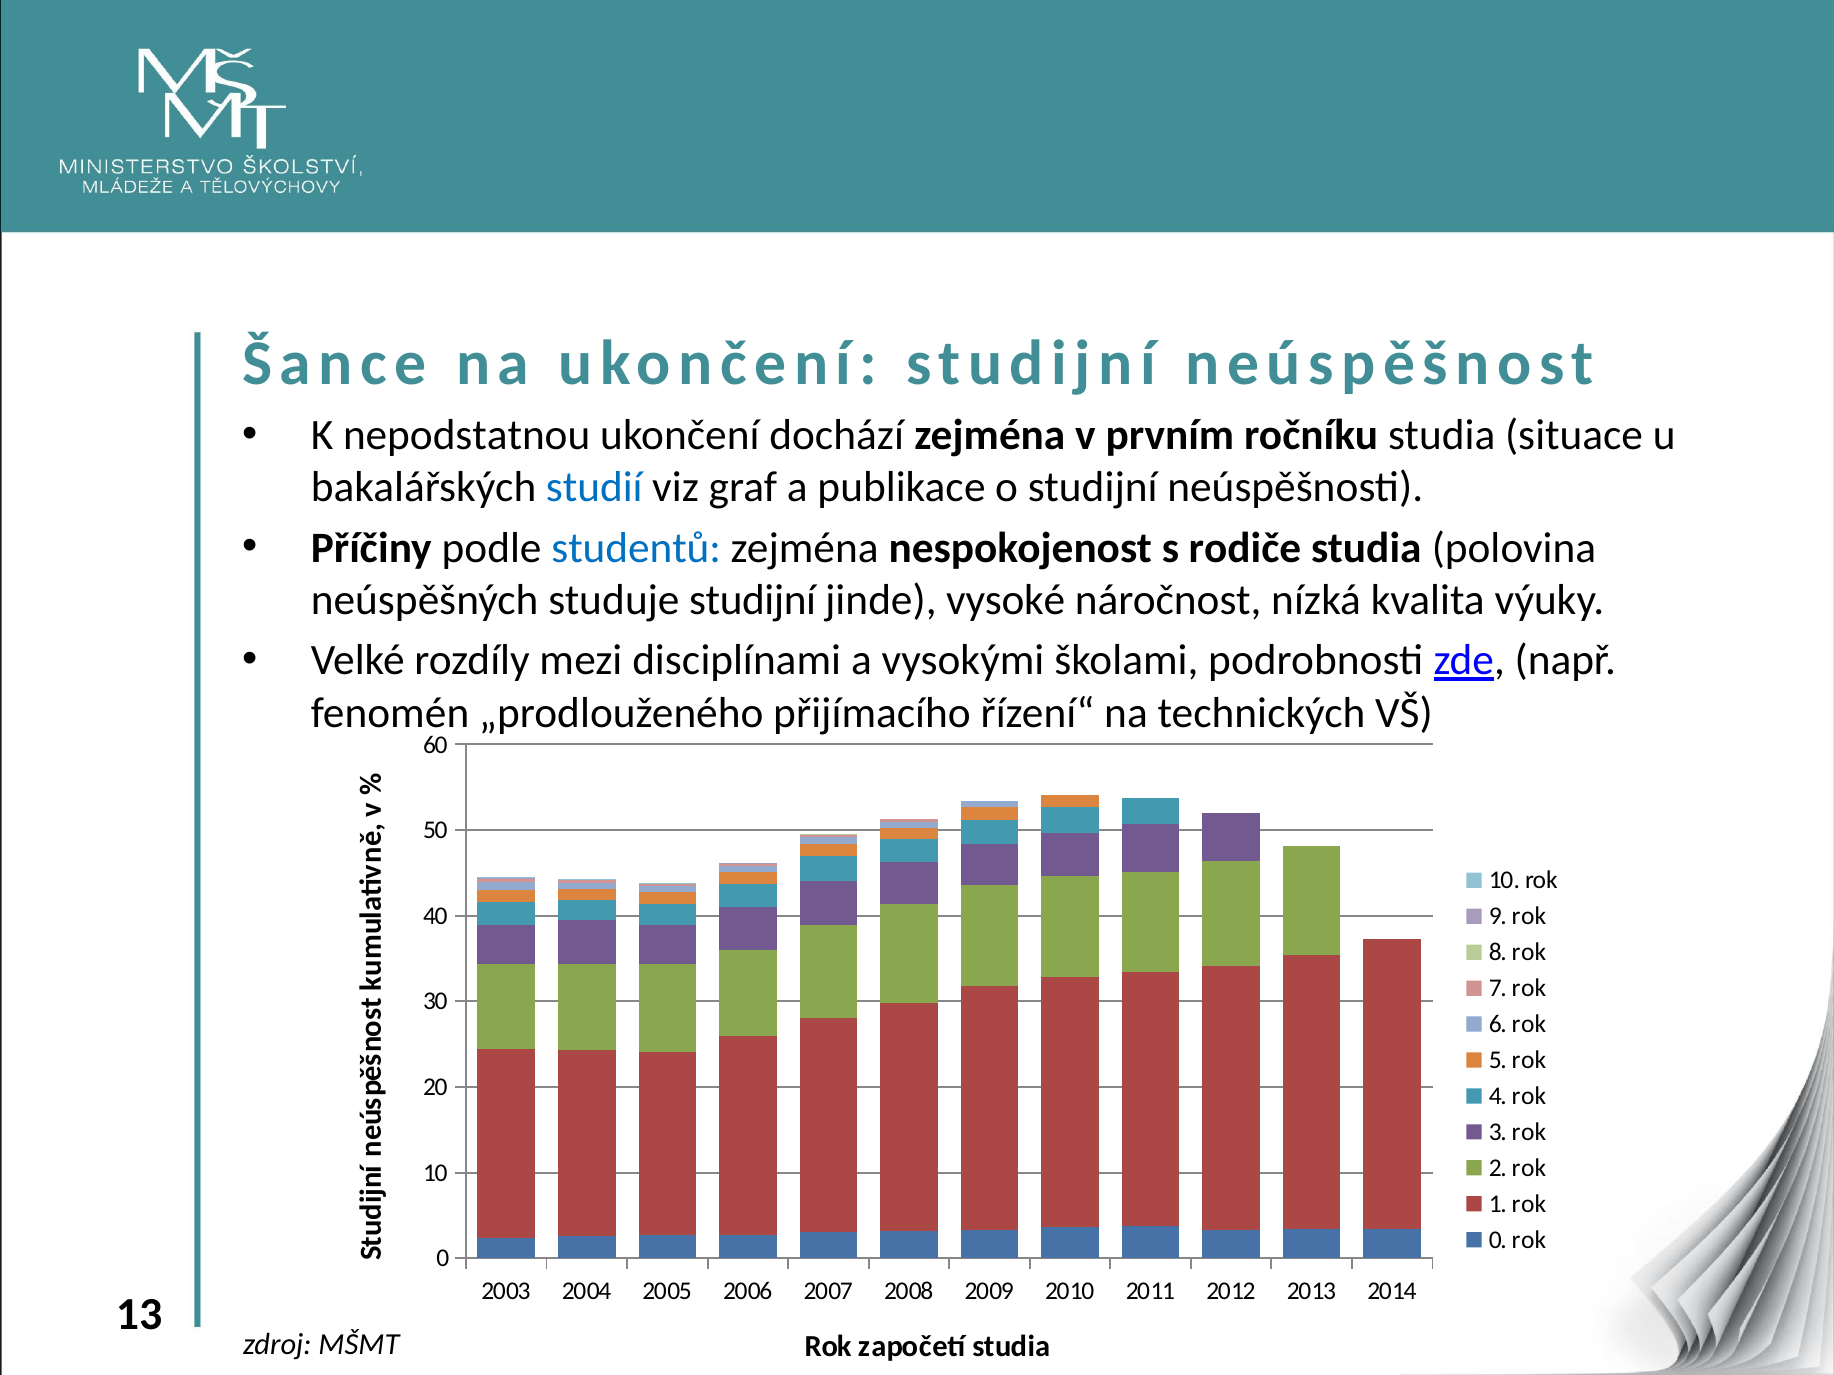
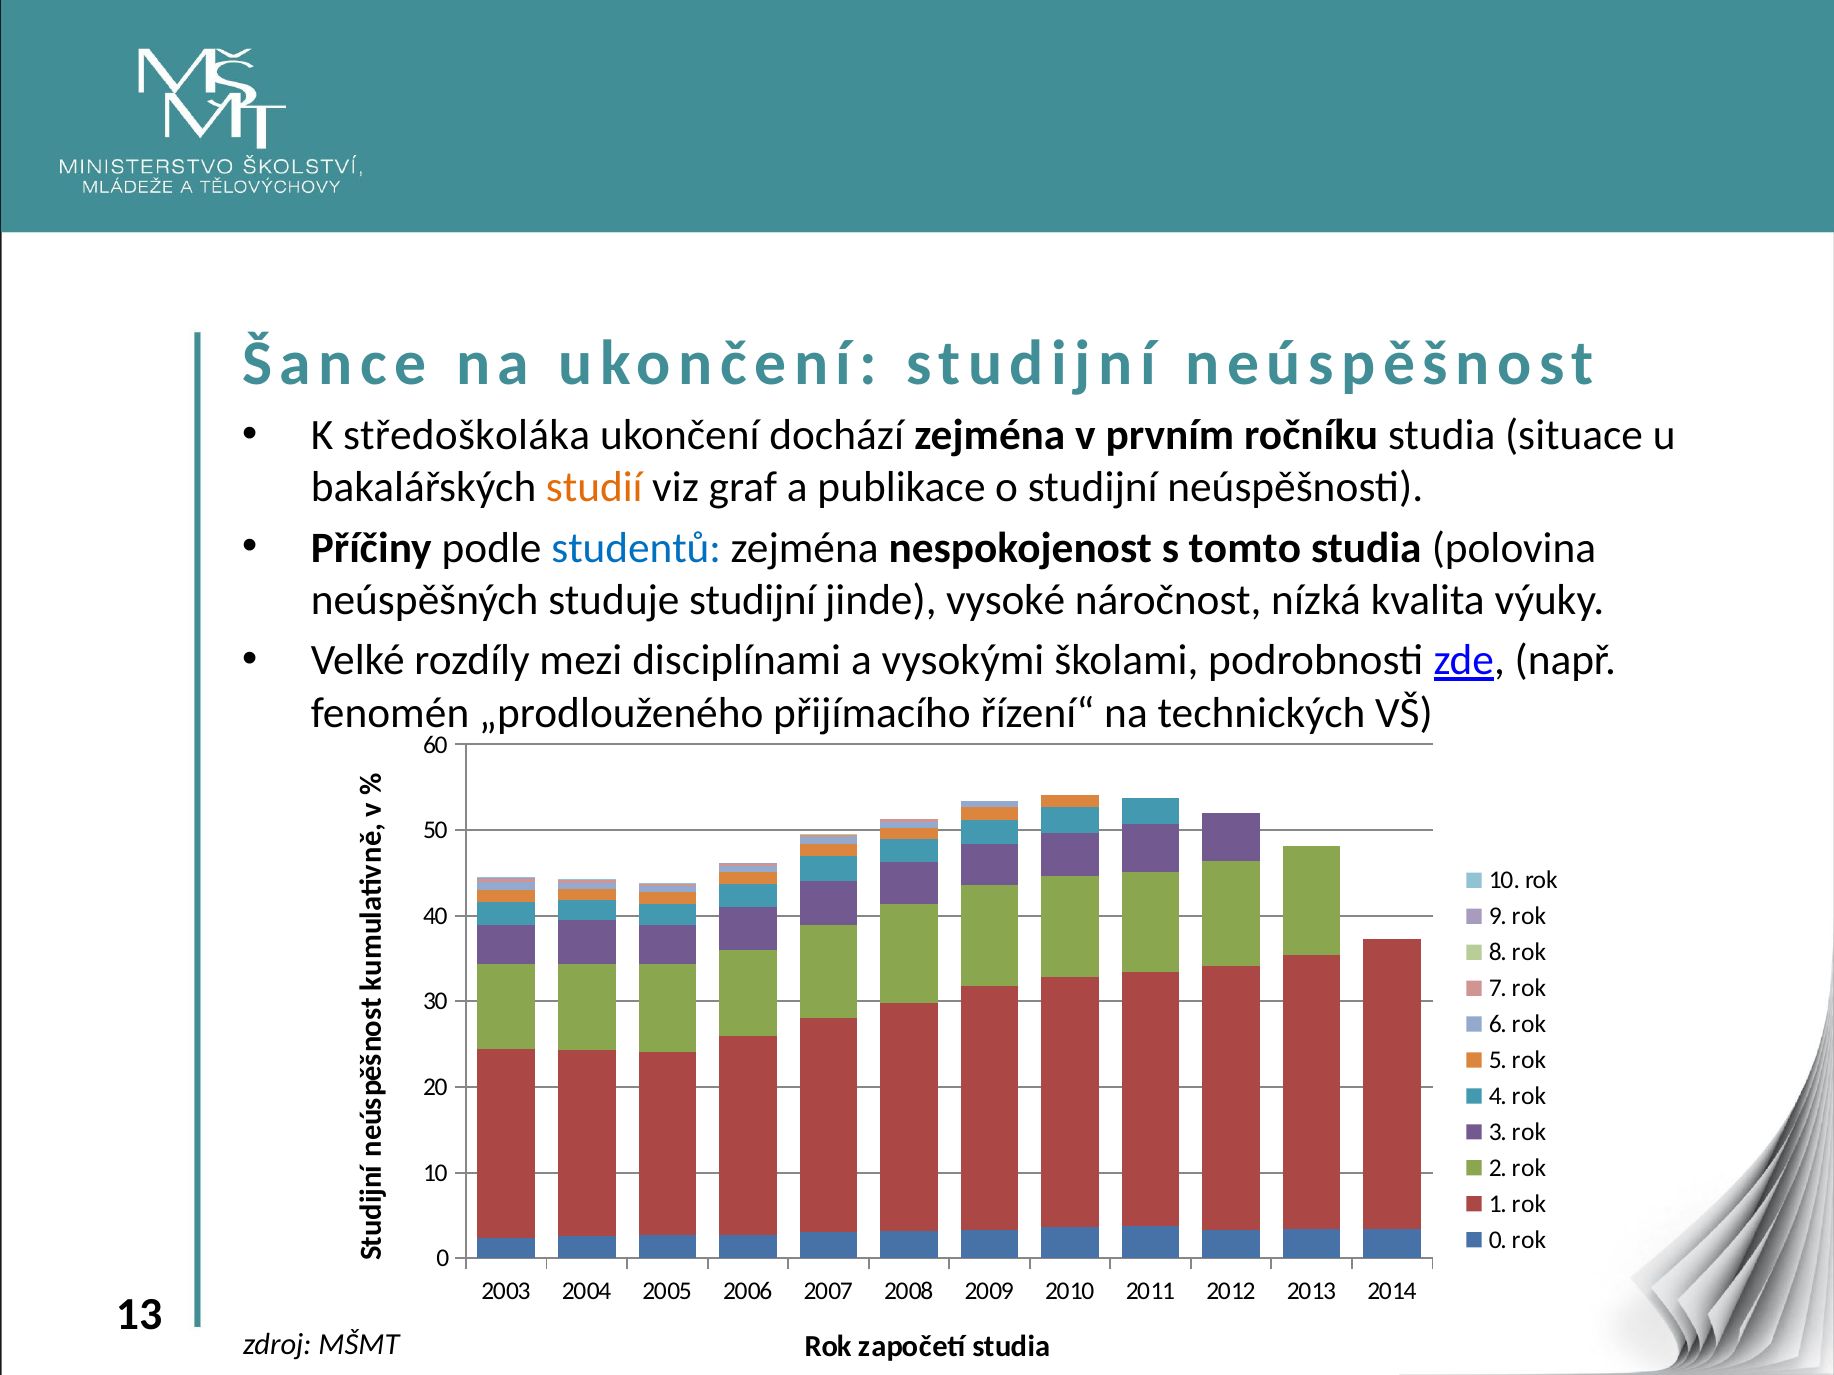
nepodstatnou: nepodstatnou -> středoškoláka
studií colour: blue -> orange
rodiče: rodiče -> tomto
